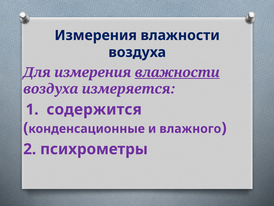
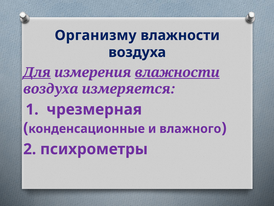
Измерения at (96, 35): Измерения -> Организму
Для underline: none -> present
содержится: содержится -> чрезмерная
